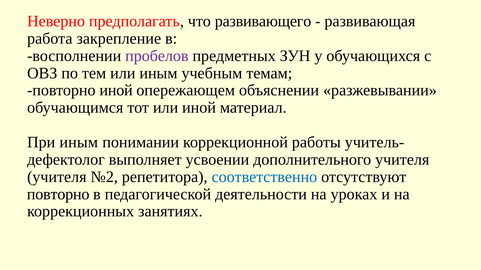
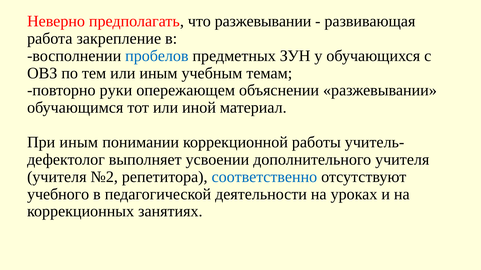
что развивающего: развивающего -> разжевывании
пробелов colour: purple -> blue
повторно иной: иной -> руки
повторно at (58, 194): повторно -> учебного
